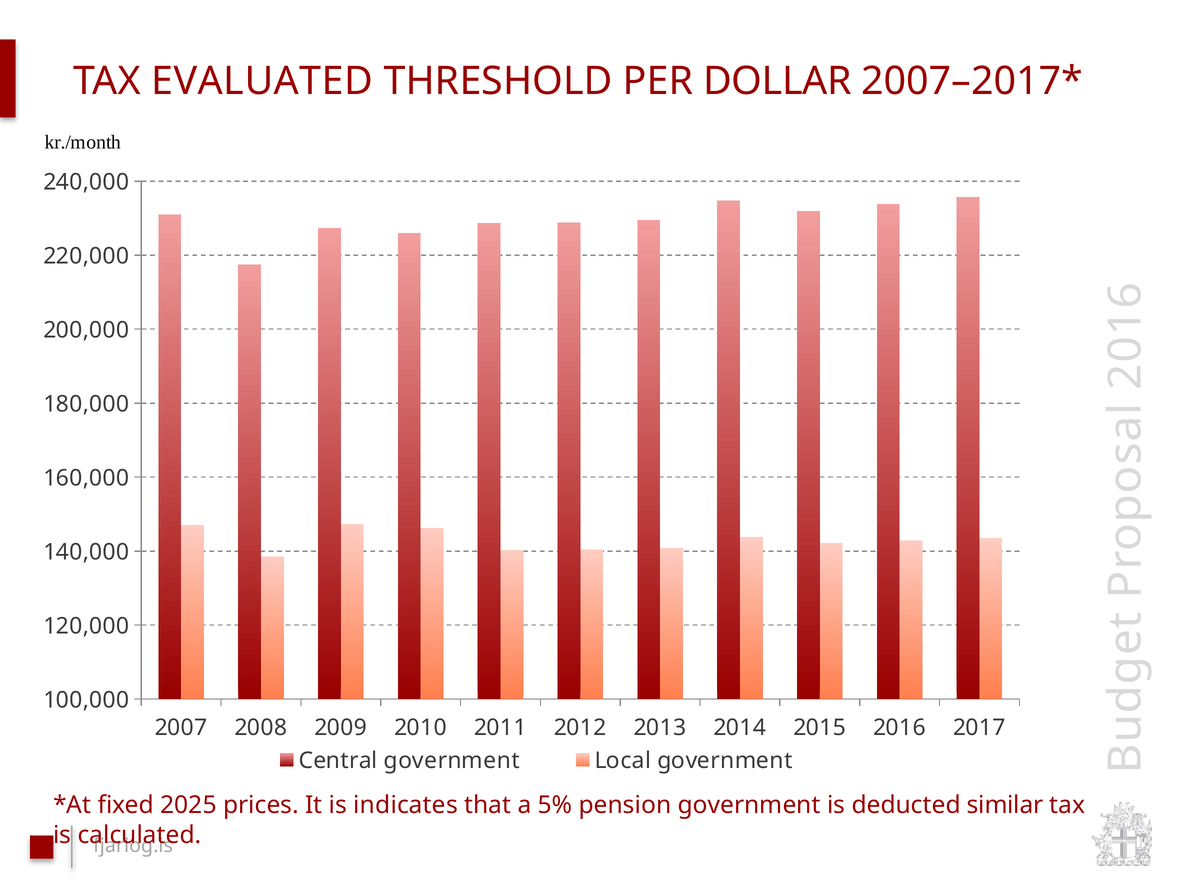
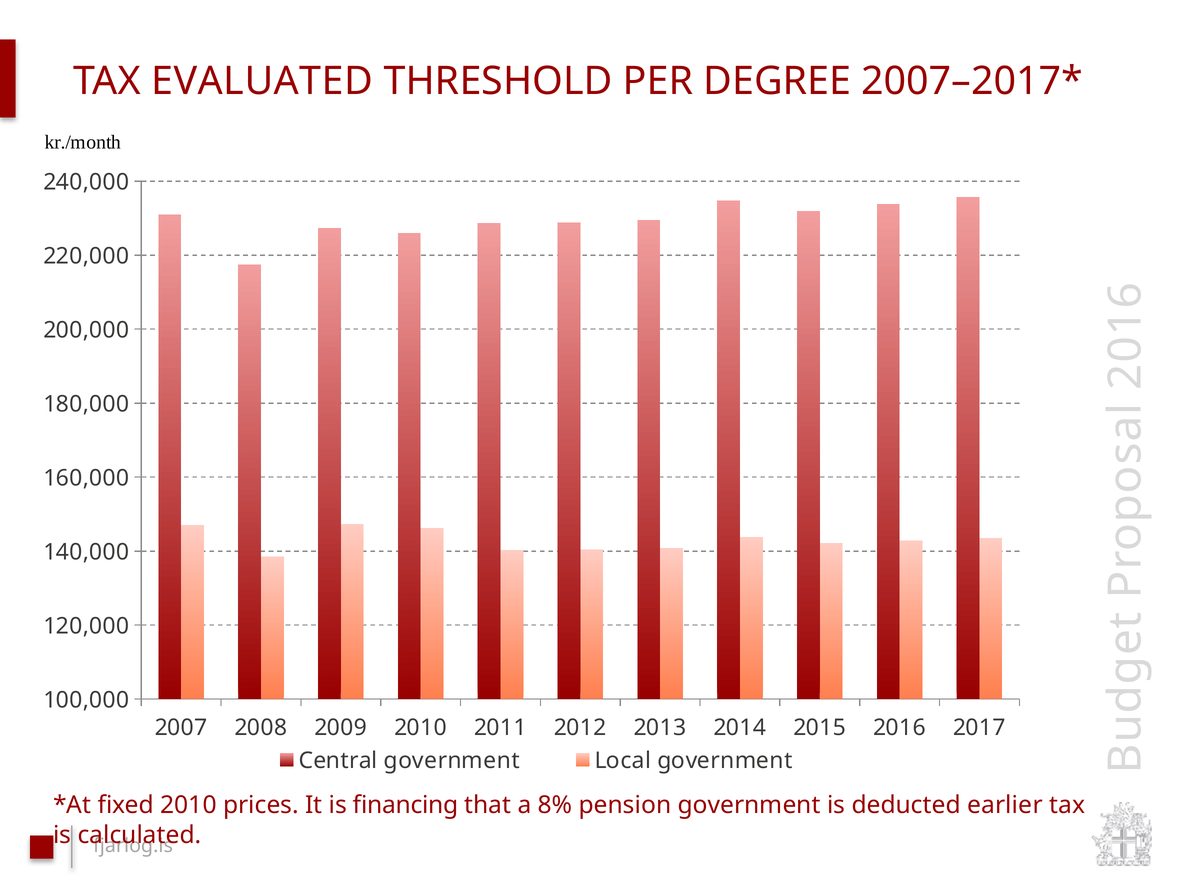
DOLLAR: DOLLAR -> DEGREE
fixed 2025: 2025 -> 2010
indicates: indicates -> financing
5%: 5% -> 8%
similar: similar -> earlier
